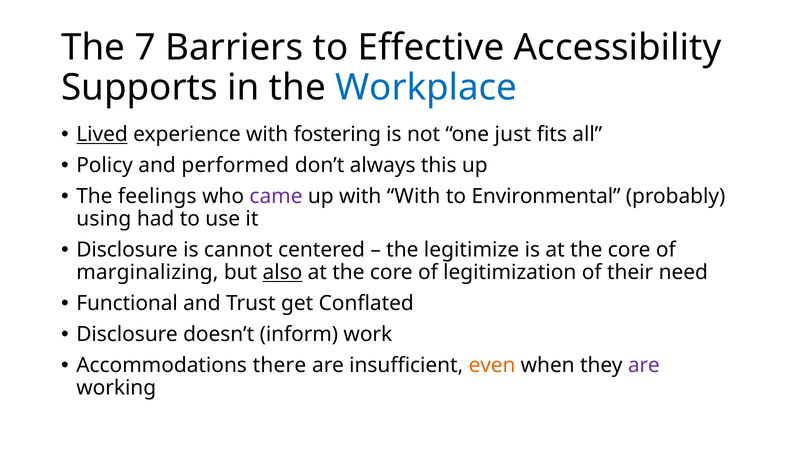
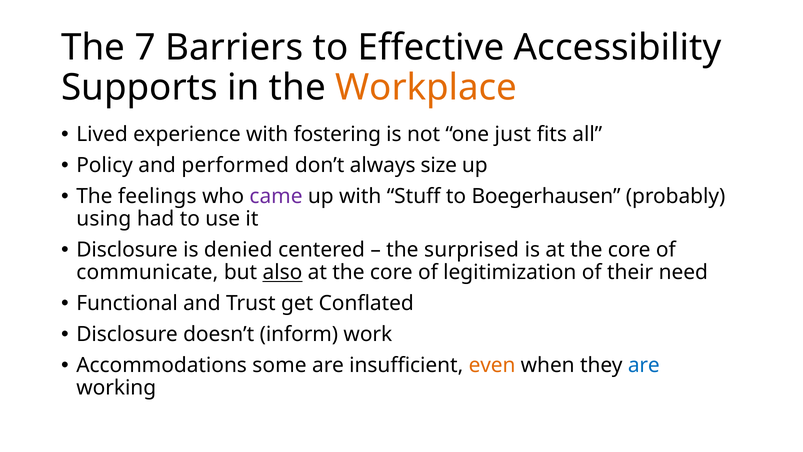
Workplace colour: blue -> orange
Lived underline: present -> none
this: this -> size
with With: With -> Stuff
Environmental: Environmental -> Boegerhausen
cannot: cannot -> denied
legitimize: legitimize -> surprised
marginalizing: marginalizing -> communicate
there: there -> some
are at (644, 365) colour: purple -> blue
